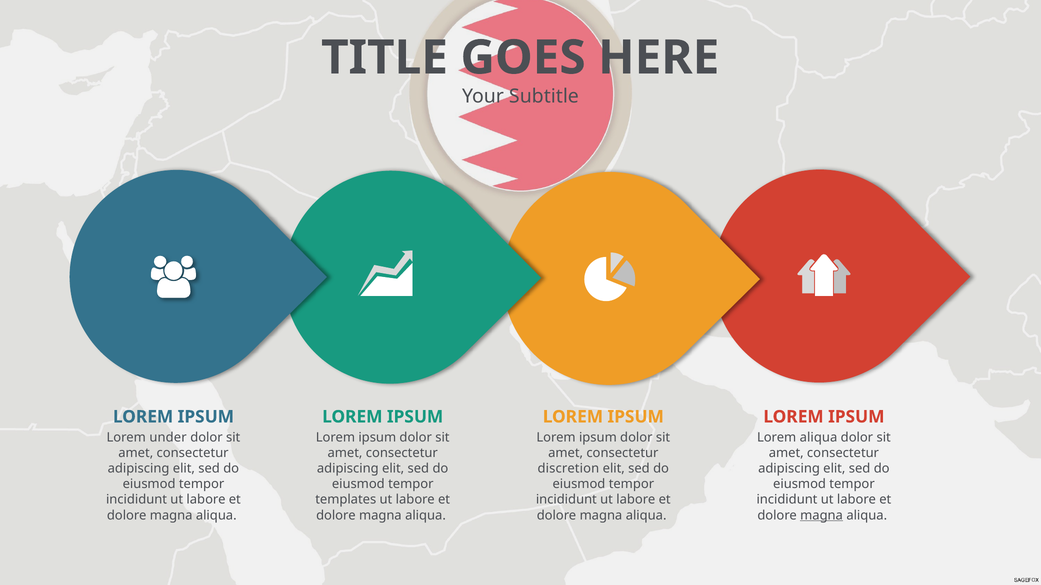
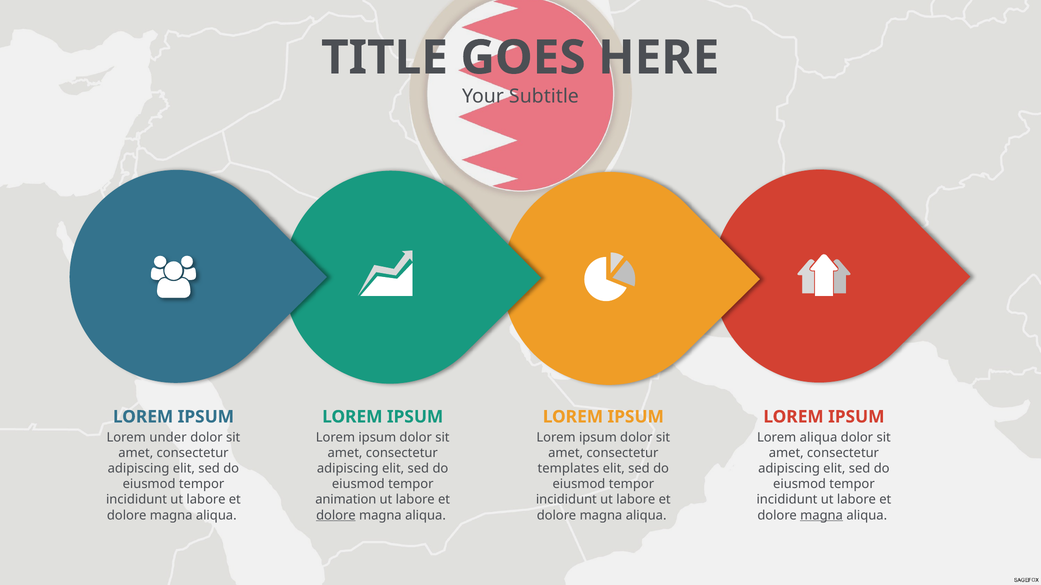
discretion: discretion -> templates
templates: templates -> animation
dolore at (336, 516) underline: none -> present
